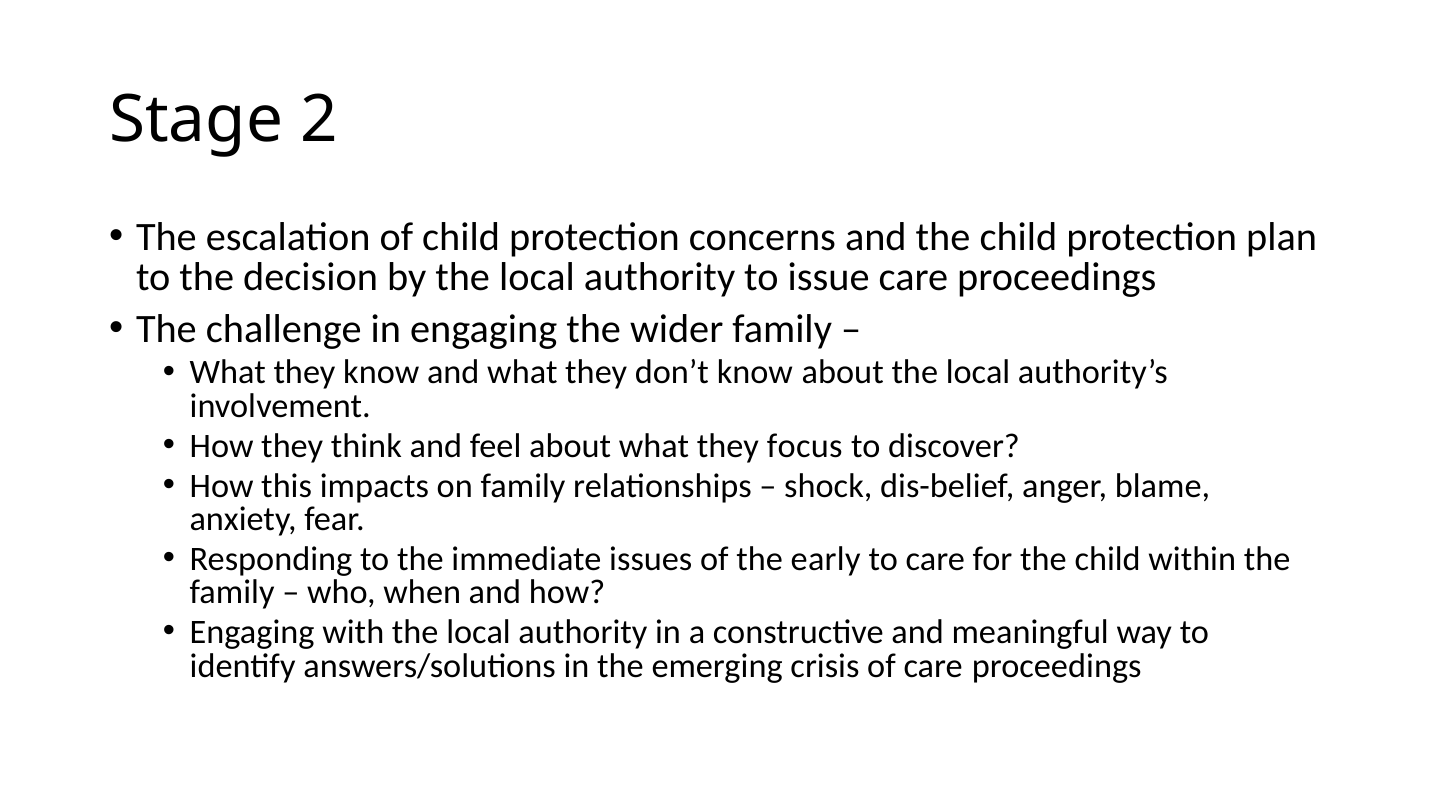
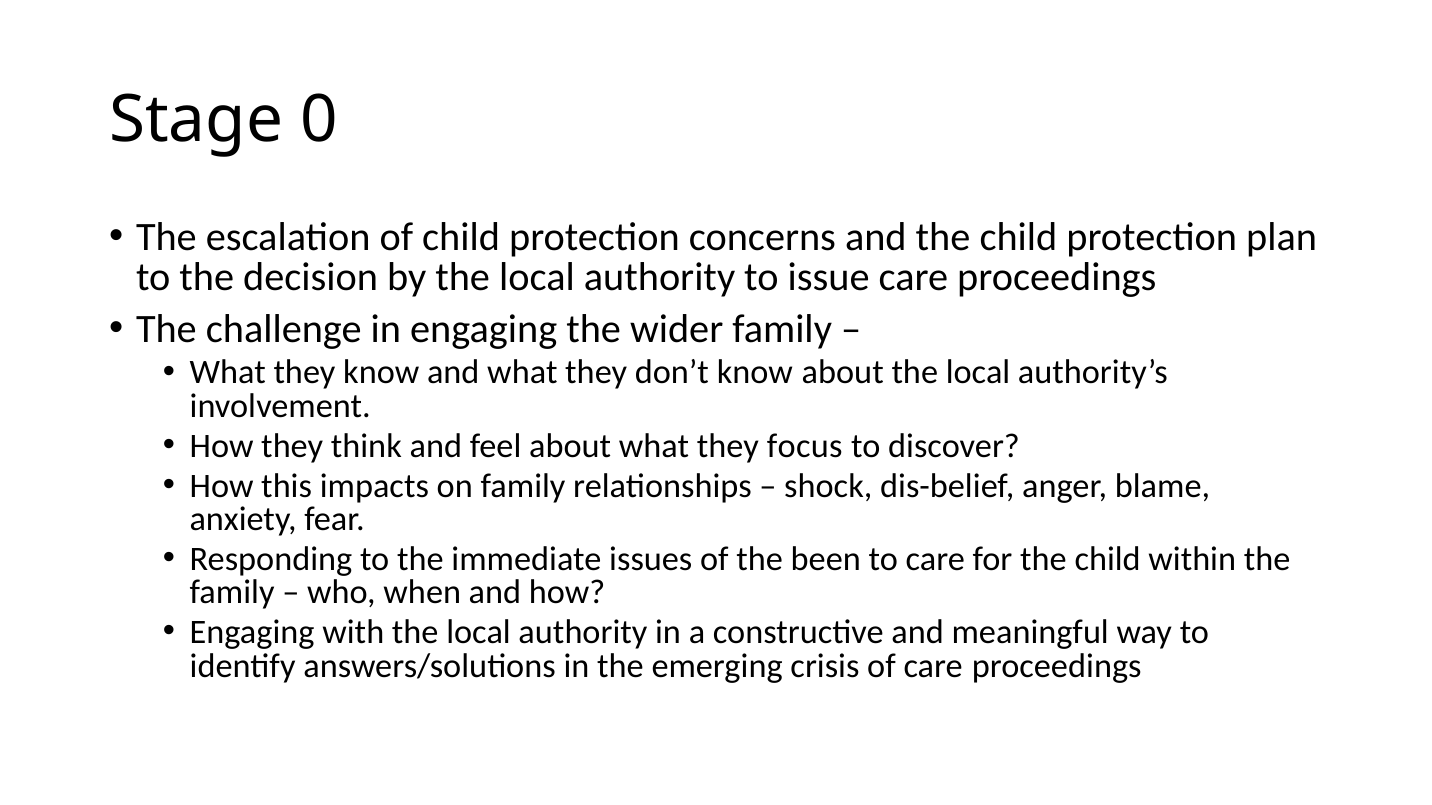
2: 2 -> 0
early: early -> been
